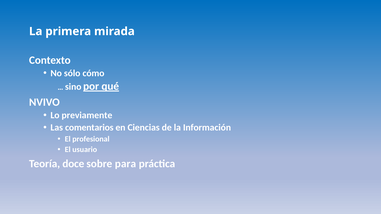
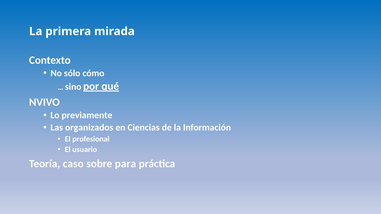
comentarios: comentarios -> organizados
doce: doce -> caso
